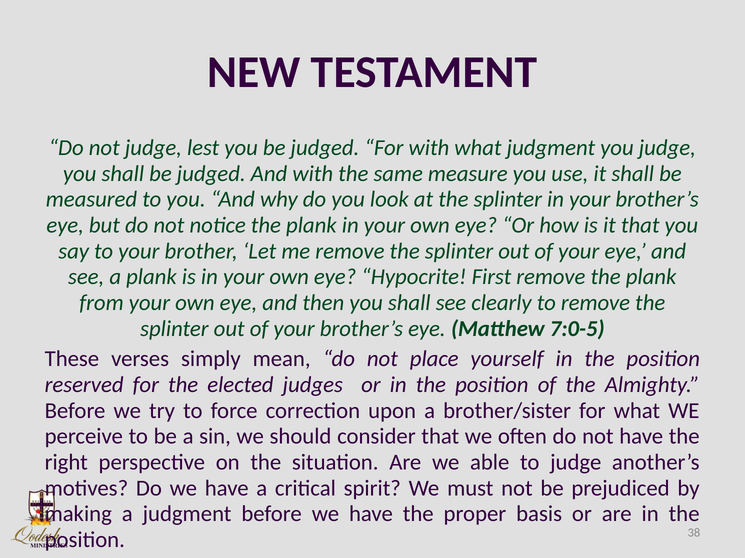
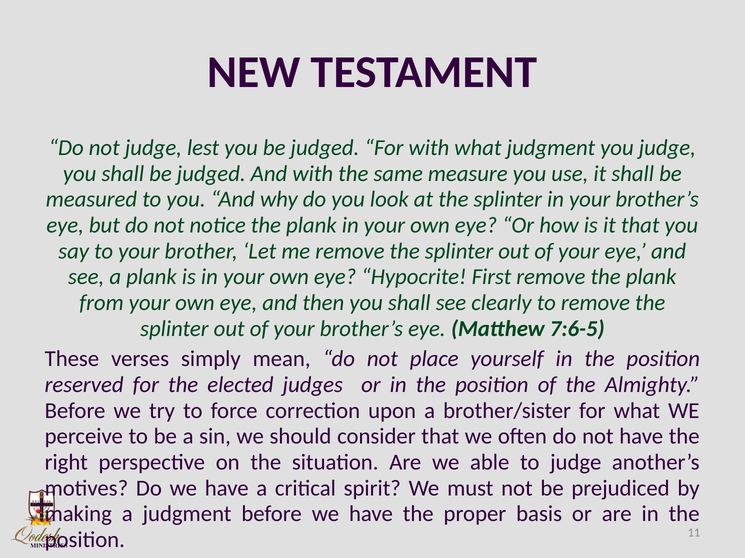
7:0-5: 7:0-5 -> 7:6-5
38: 38 -> 11
